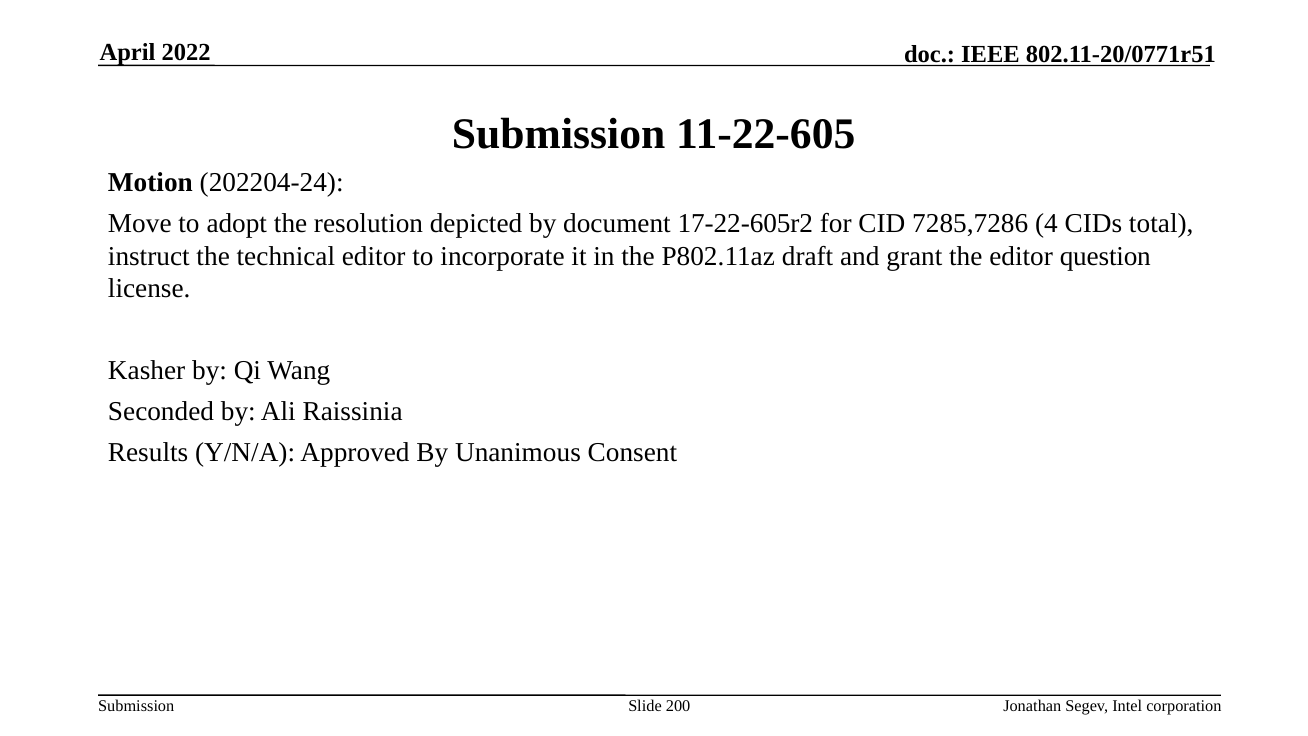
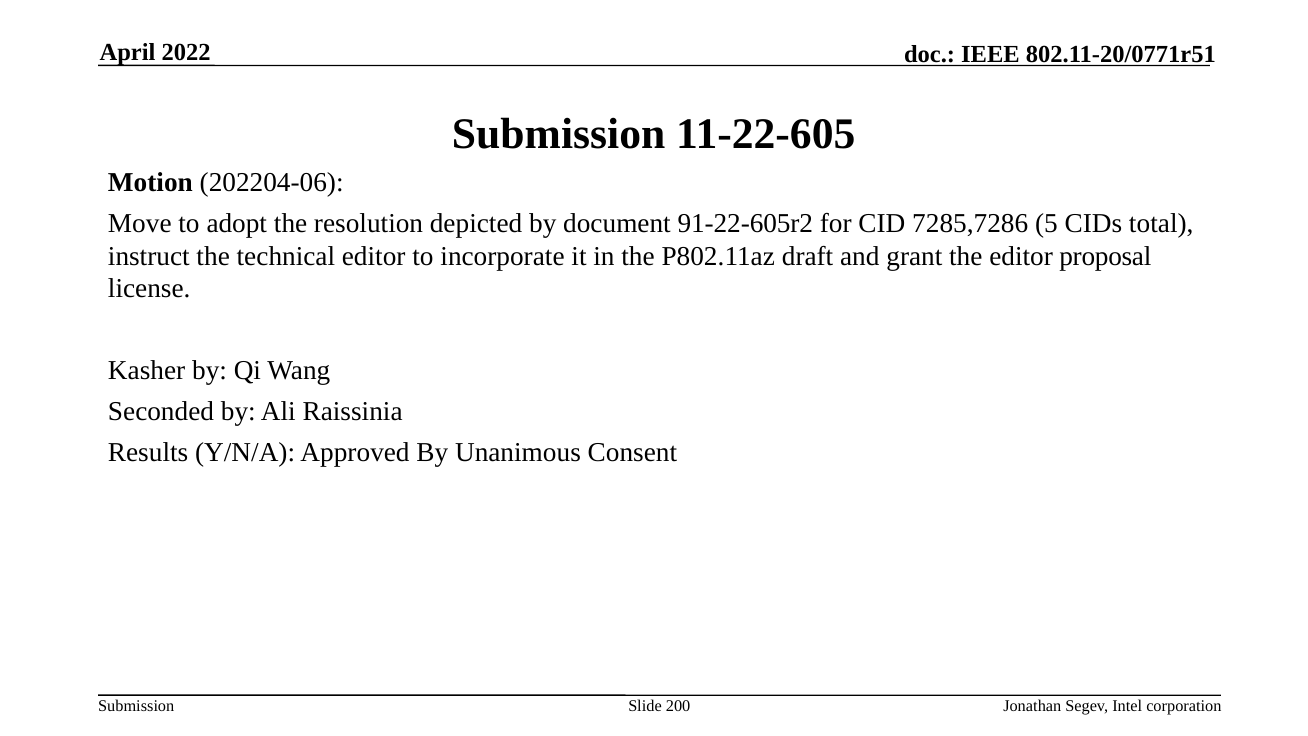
202204-24: 202204-24 -> 202204-06
17-22-605r2: 17-22-605r2 -> 91-22-605r2
4: 4 -> 5
question: question -> proposal
